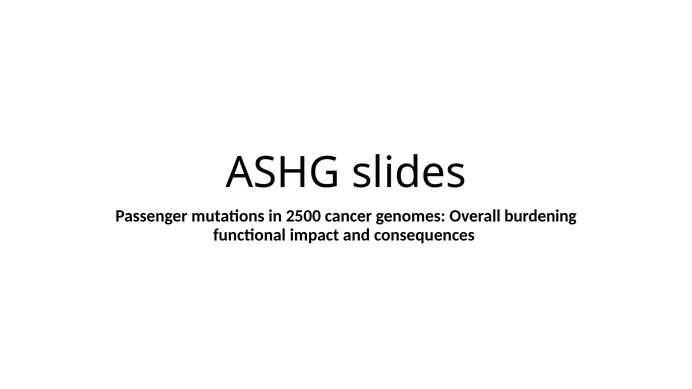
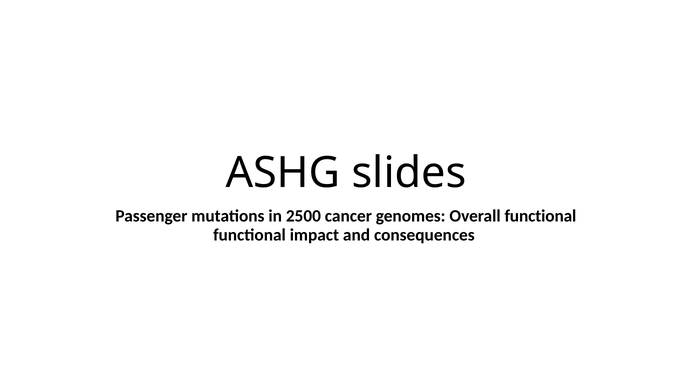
Overall burdening: burdening -> functional
